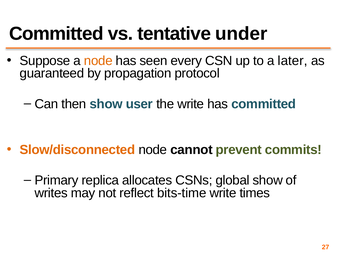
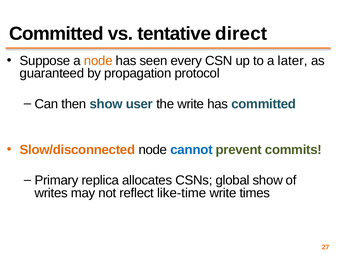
under: under -> direct
cannot colour: black -> blue
bits-time: bits-time -> like-time
